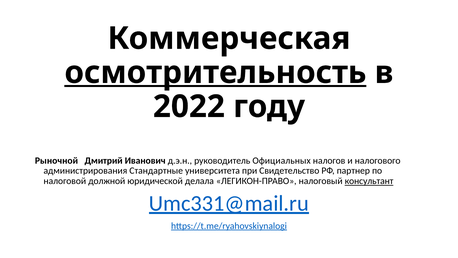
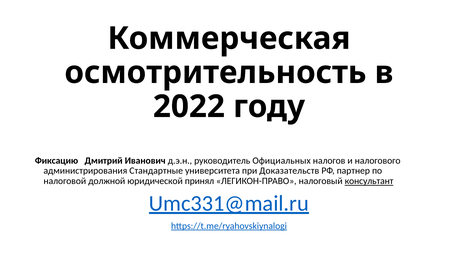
осмотрительность underline: present -> none
Рыночной: Рыночной -> Фиксацию
Свидетельство: Свидетельство -> Доказательств
делала: делала -> принял
